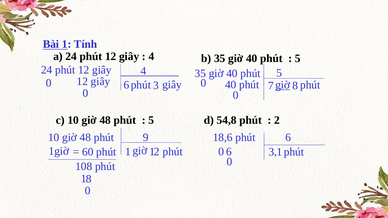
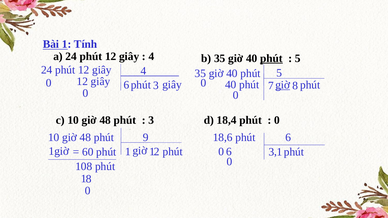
phút at (271, 58) underline: none -> present
5 at (151, 120): 5 -> 3
54,8: 54,8 -> 18,4
2 at (277, 120): 2 -> 0
